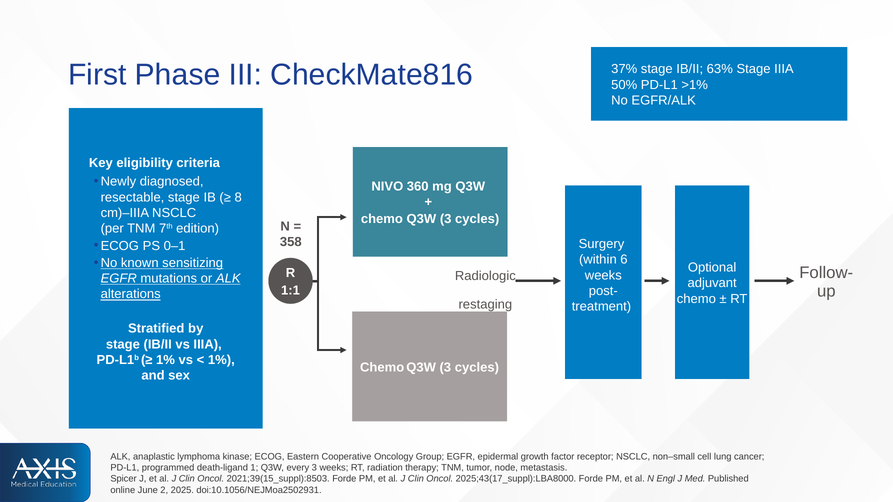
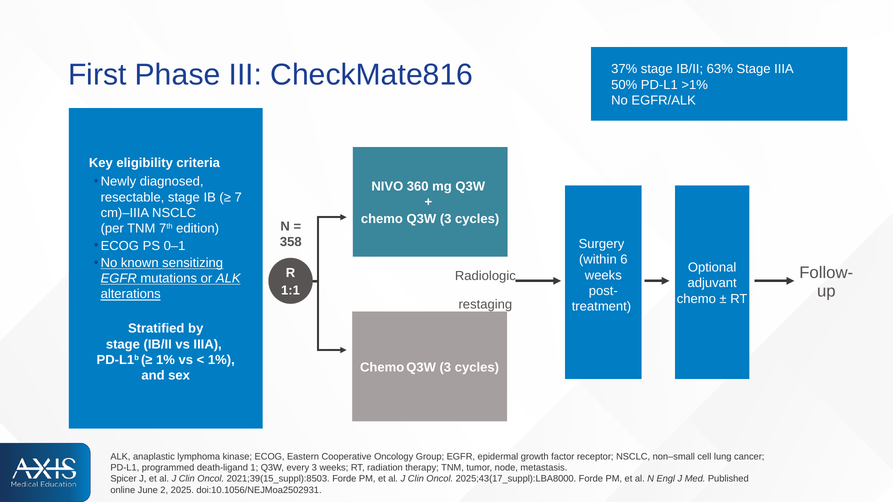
8: 8 -> 7
